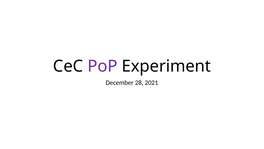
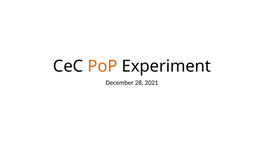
PoP colour: purple -> orange
